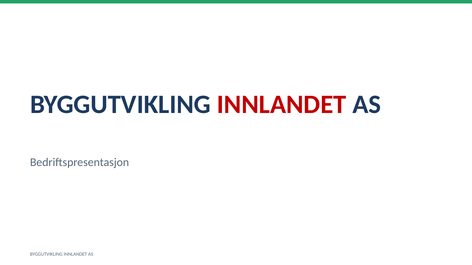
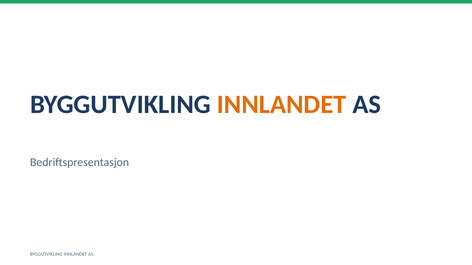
INNLANDET at (282, 105) colour: red -> orange
